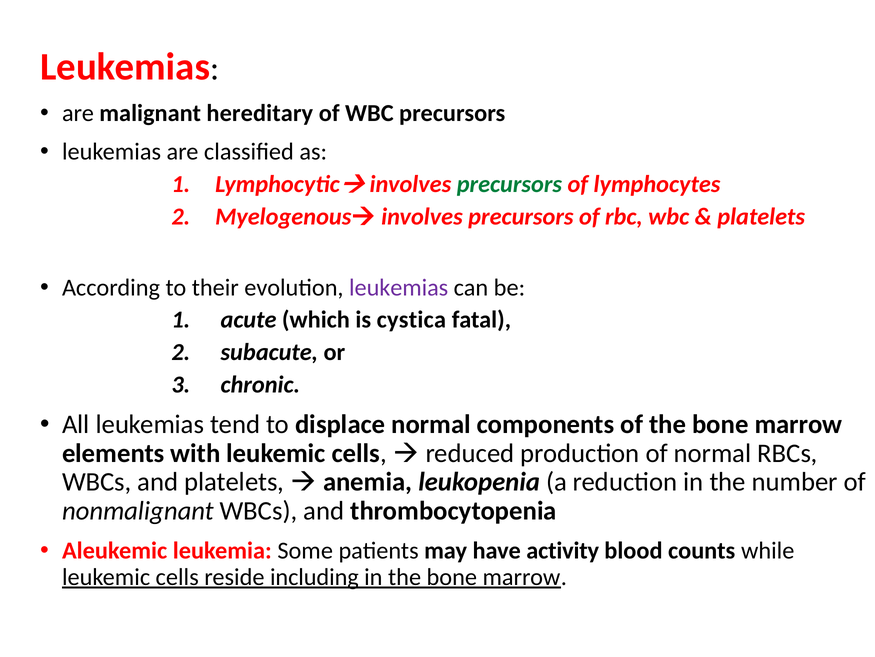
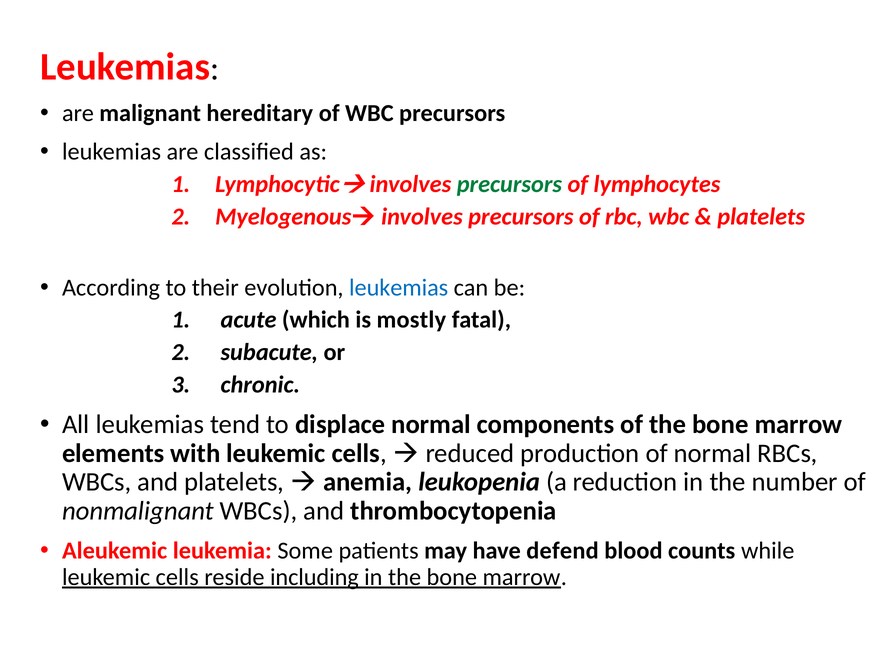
leukemias at (399, 287) colour: purple -> blue
cystica: cystica -> mostly
activity: activity -> defend
